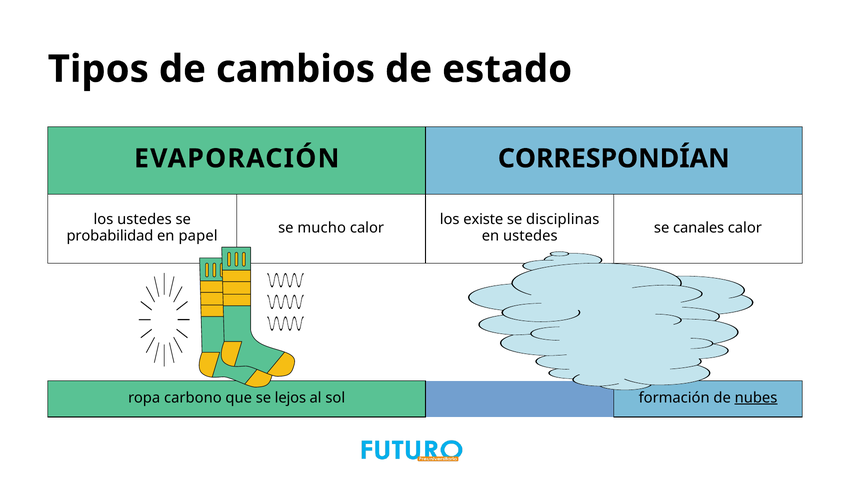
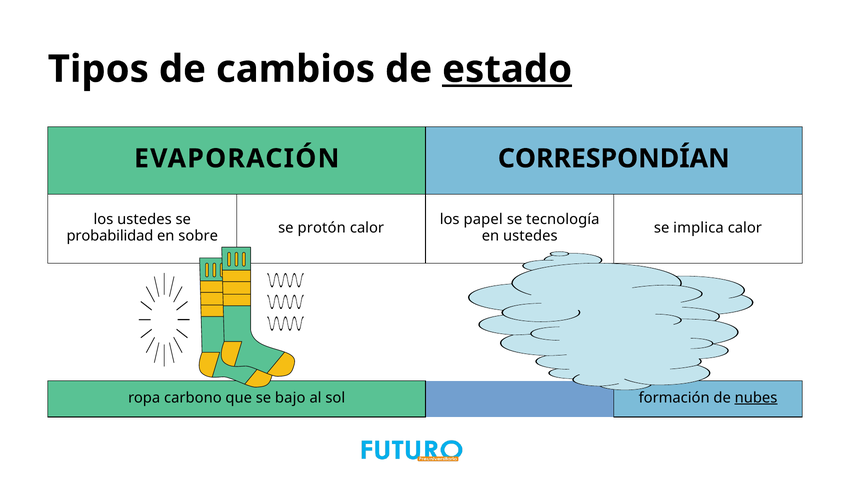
estado underline: none -> present
existe: existe -> papel
disciplinas: disciplinas -> tecnología
mucho: mucho -> protón
canales: canales -> implica
papel: papel -> sobre
lejos: lejos -> bajo
